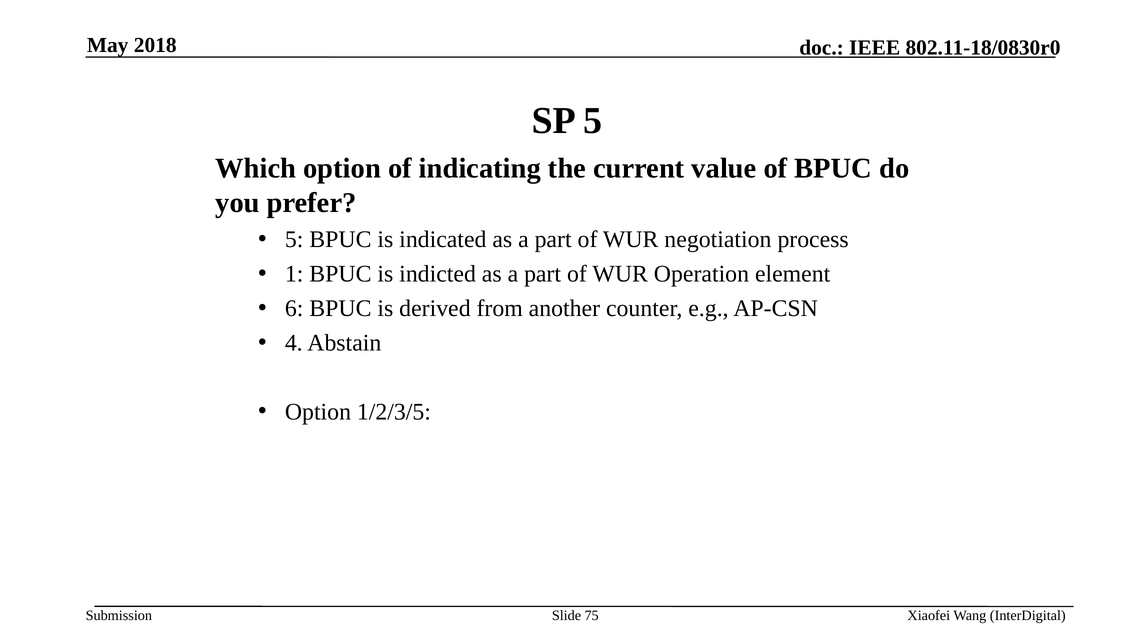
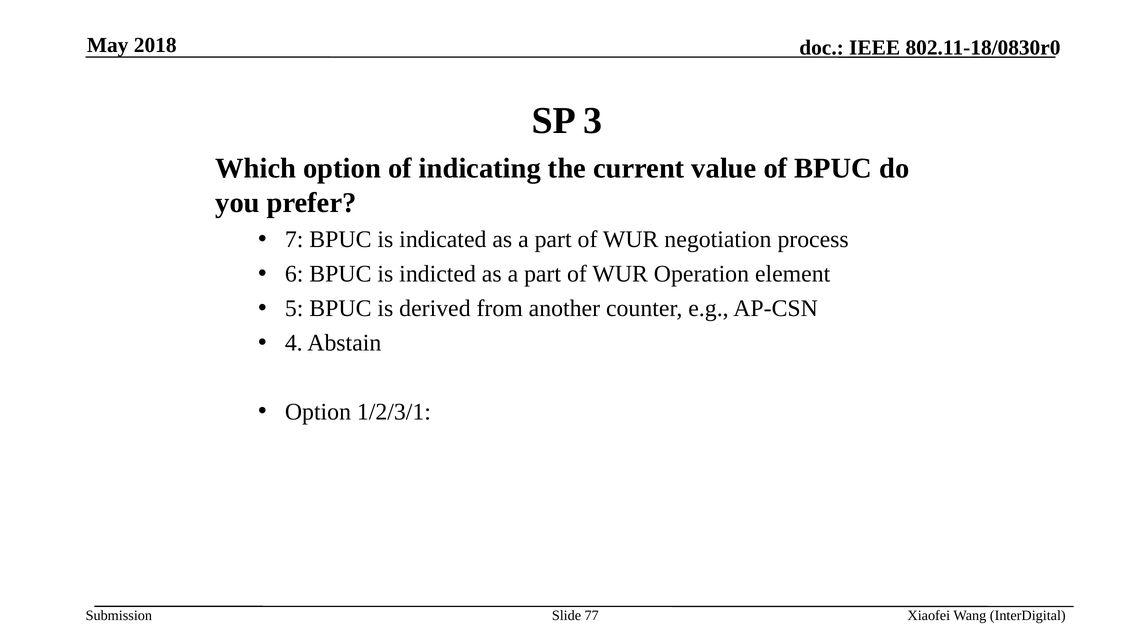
SP 5: 5 -> 3
5 at (294, 240): 5 -> 7
1: 1 -> 6
6: 6 -> 5
1/2/3/5: 1/2/3/5 -> 1/2/3/1
75: 75 -> 77
